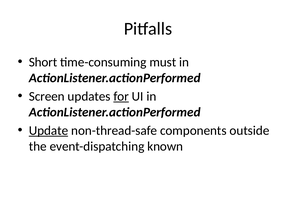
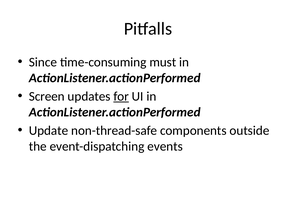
Short: Short -> Since
Update underline: present -> none
known: known -> events
